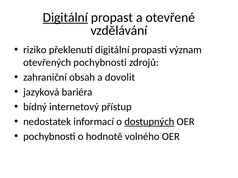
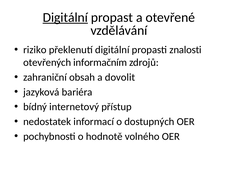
význam: význam -> znalosti
otevřených pochybnosti: pochybnosti -> informačním
dostupných underline: present -> none
